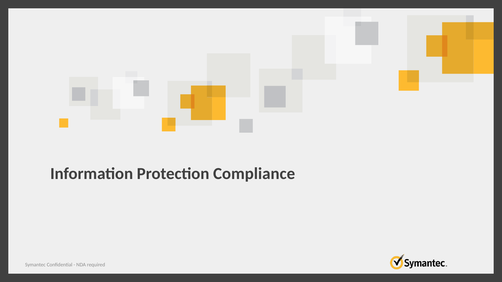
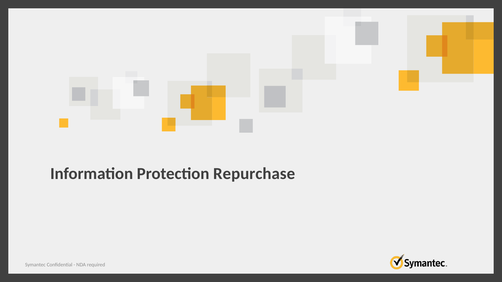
Compliance: Compliance -> Repurchase
